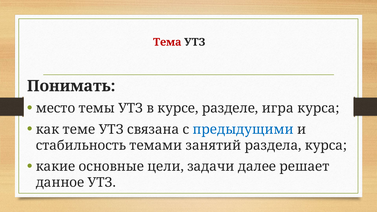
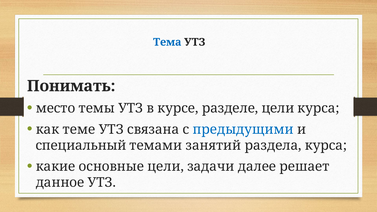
Тема colour: red -> blue
разделе игра: игра -> цели
стабильность: стабильность -> специальный
